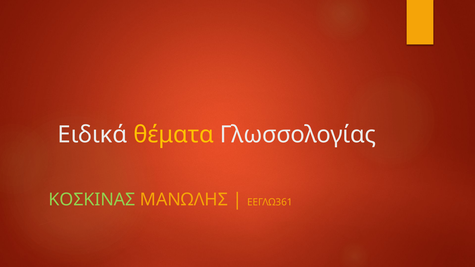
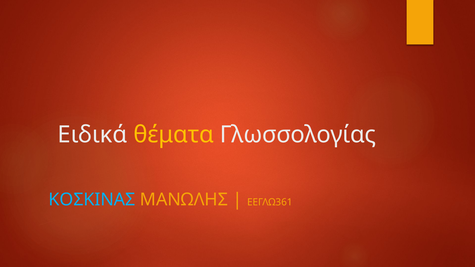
ΚΟΣΚΙΝΑΣ colour: light green -> light blue
